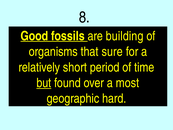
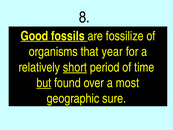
building: building -> fossilize
sure: sure -> year
short underline: none -> present
hard: hard -> sure
